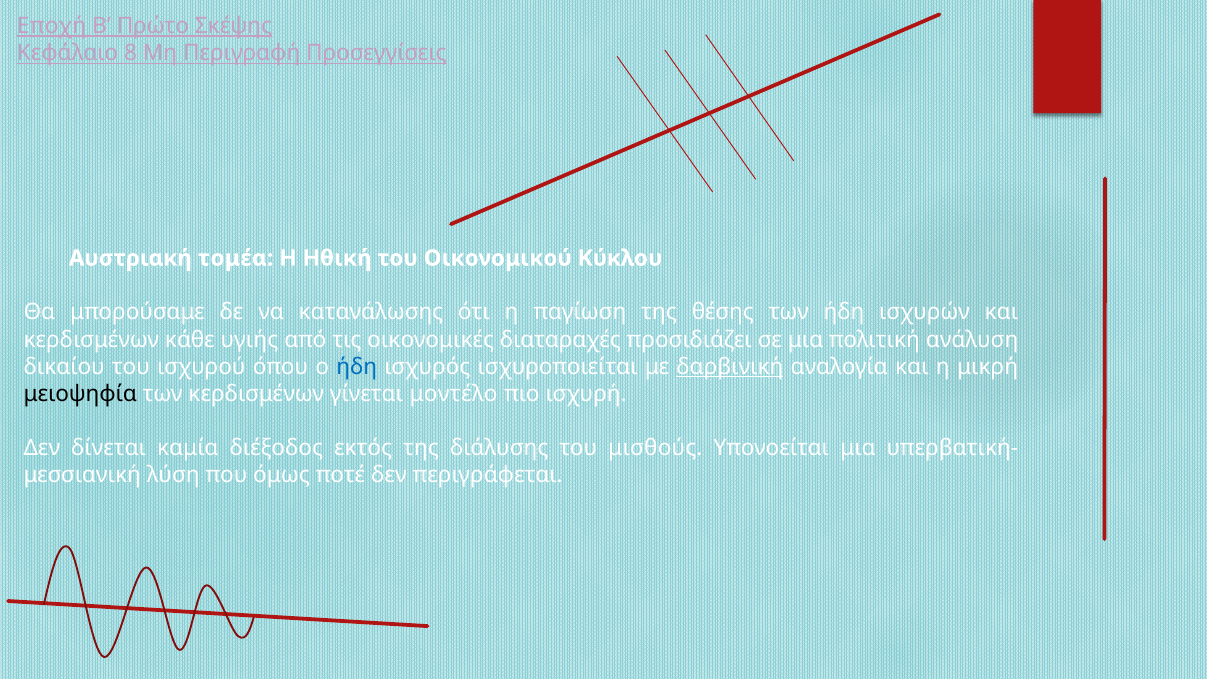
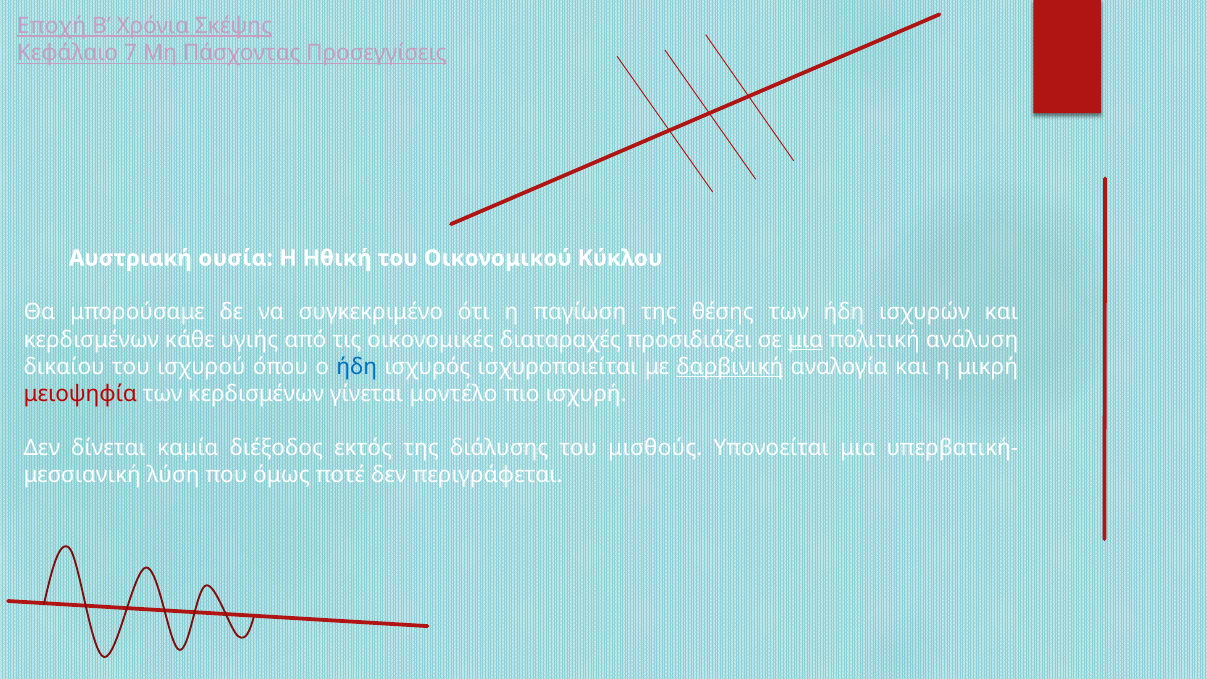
Πρώτο: Πρώτο -> Χρόνια
8: 8 -> 7
Περιγραφή: Περιγραφή -> Πάσχοντας
τομέα: τομέα -> ουσία
κατανάλωσης: κατανάλωσης -> συγκεκριμένο
μια at (806, 340) underline: none -> present
μειοψηφία colour: black -> red
